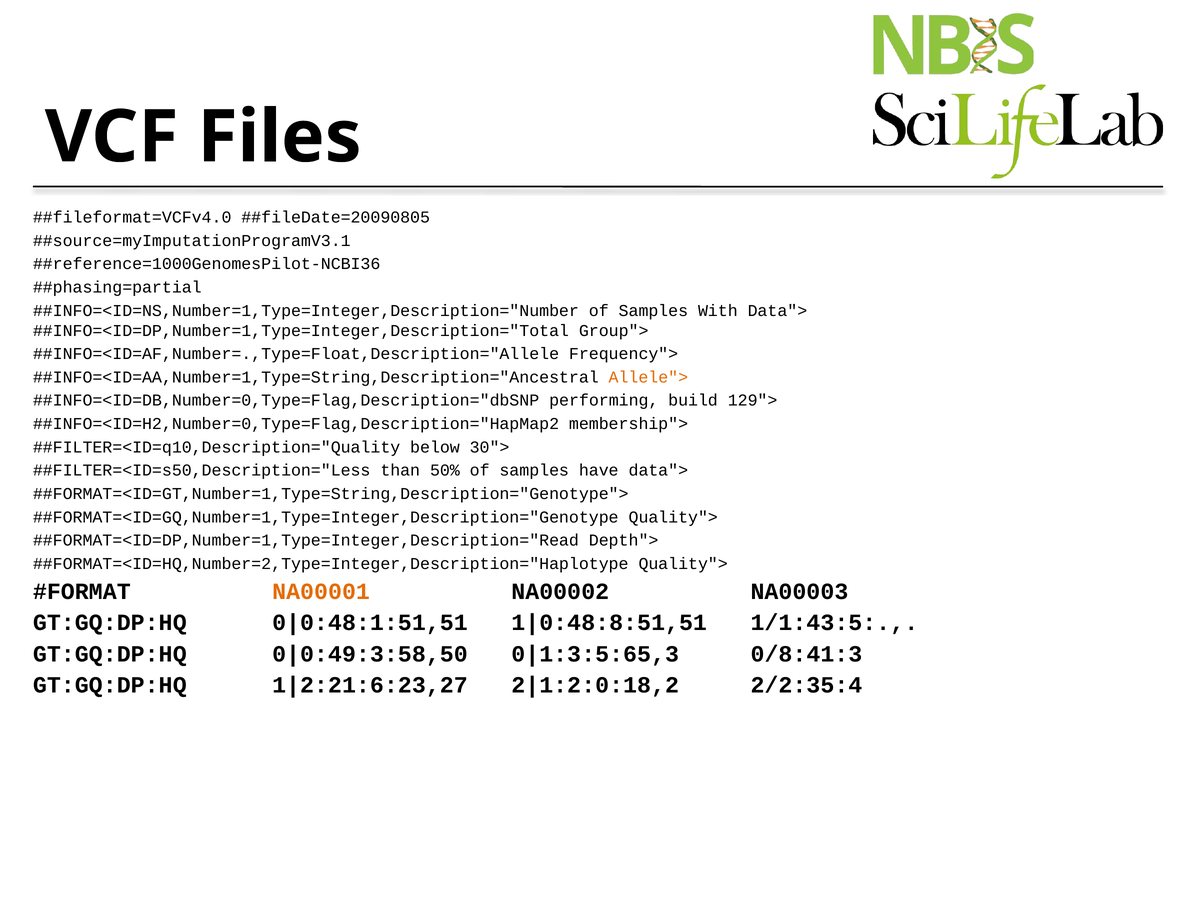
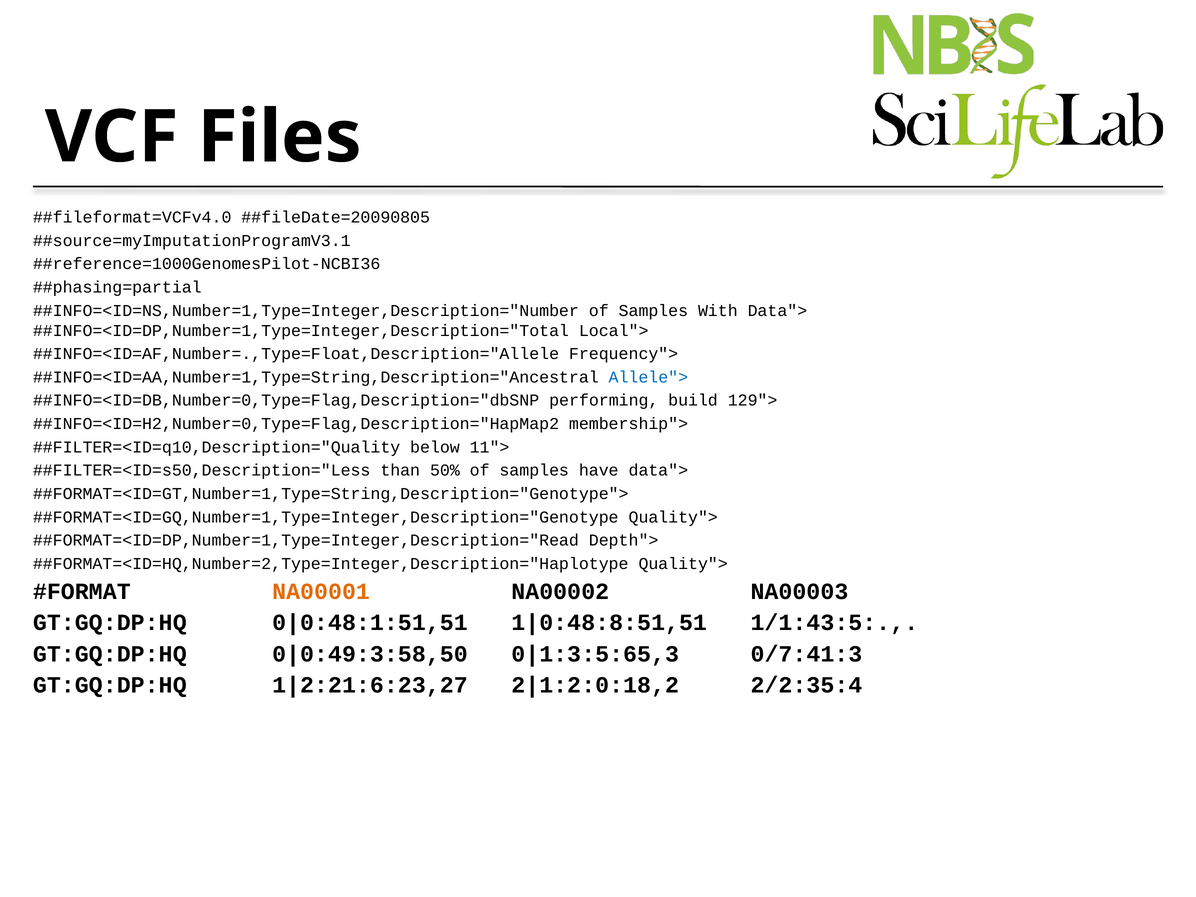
Group">: Group"> -> Local">
Allele"> colour: orange -> blue
30">: 30"> -> 11">
0/8:41:3: 0/8:41:3 -> 0/7:41:3
